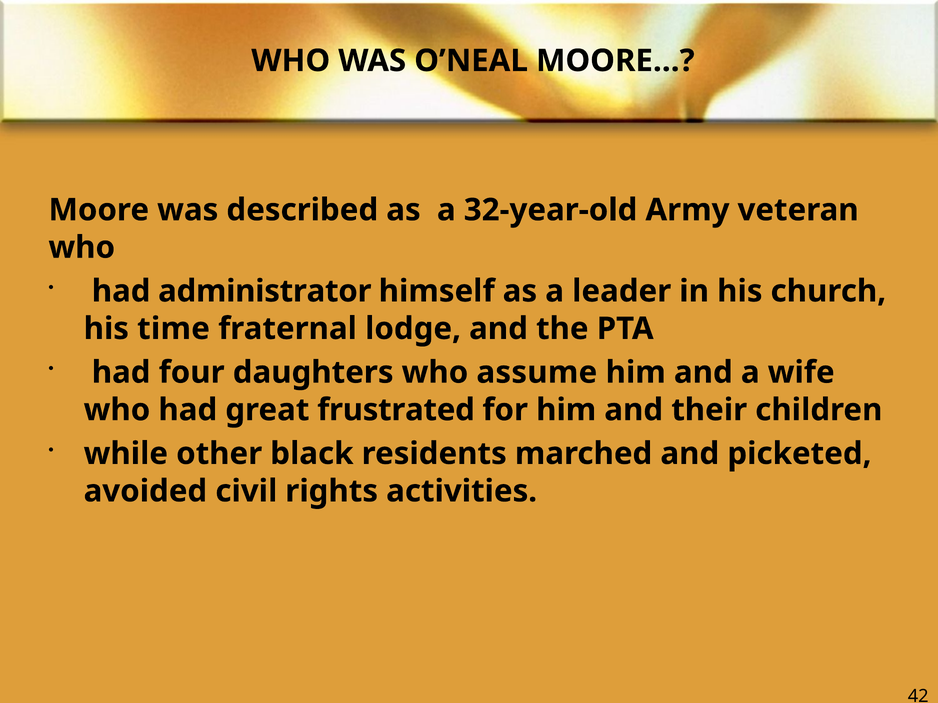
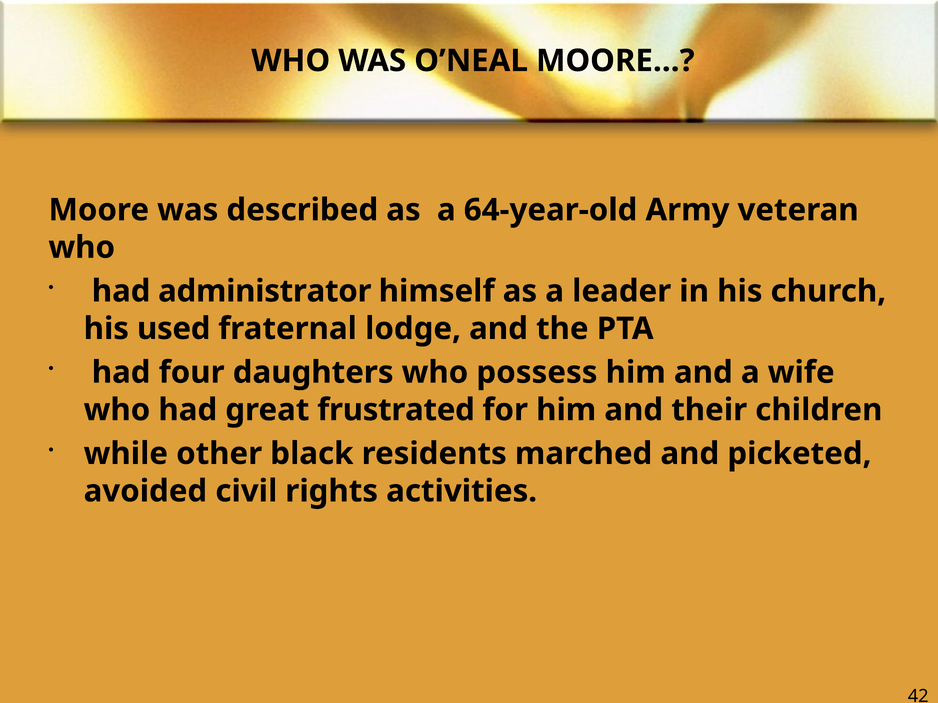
32-year-old: 32-year-old -> 64-year-old
time: time -> used
assume: assume -> possess
